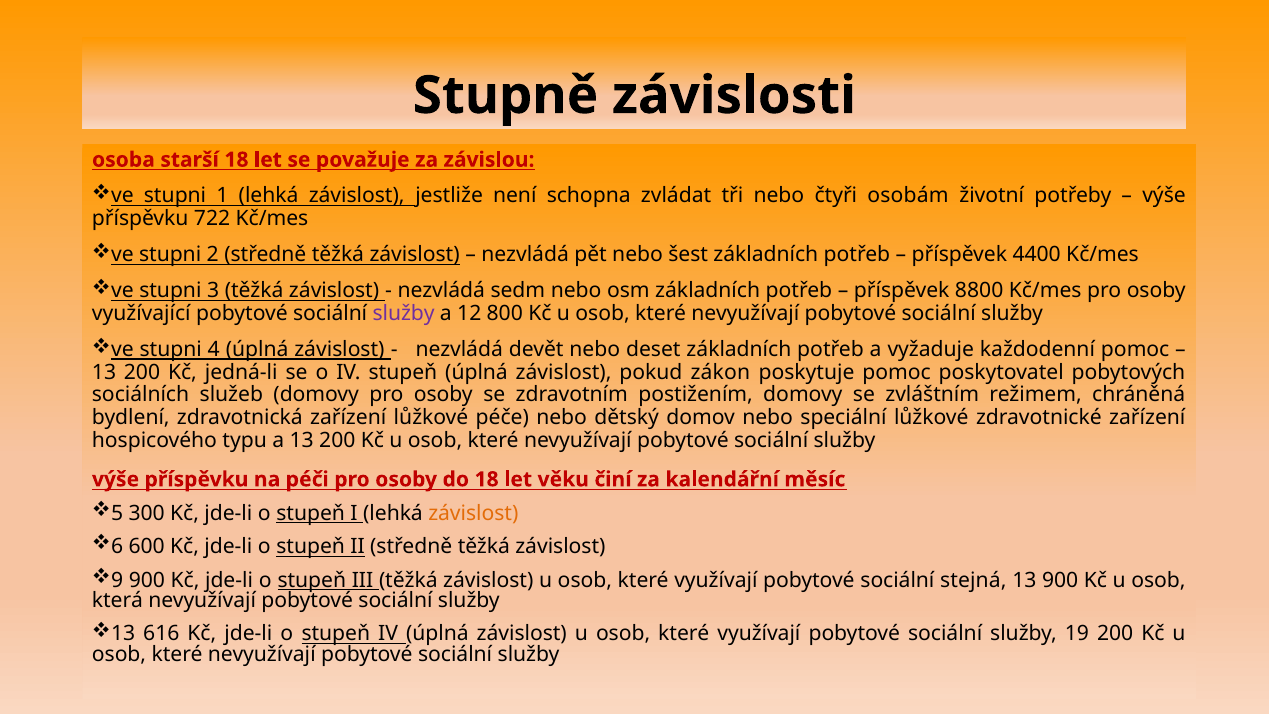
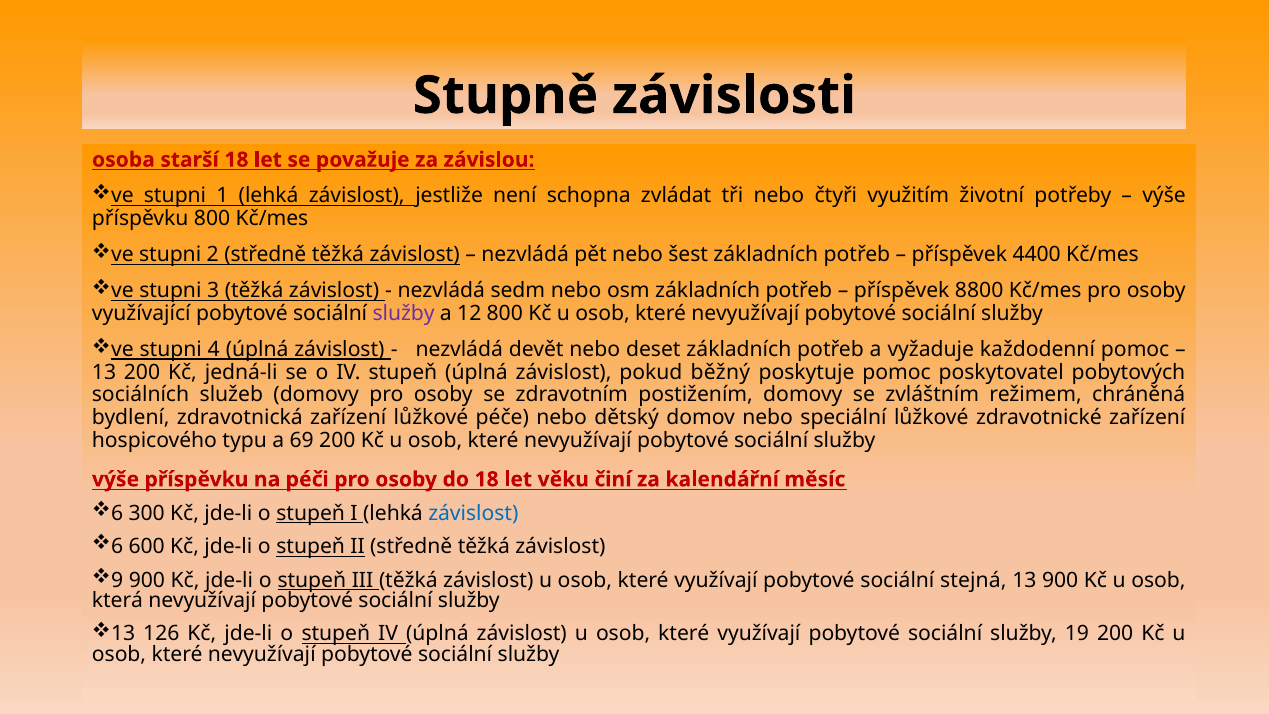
osobám: osobám -> využitím
příspěvku 722: 722 -> 800
zákon: zákon -> běžný
a 13: 13 -> 69
5 at (117, 513): 5 -> 6
závislost at (473, 513) colour: orange -> blue
616: 616 -> 126
